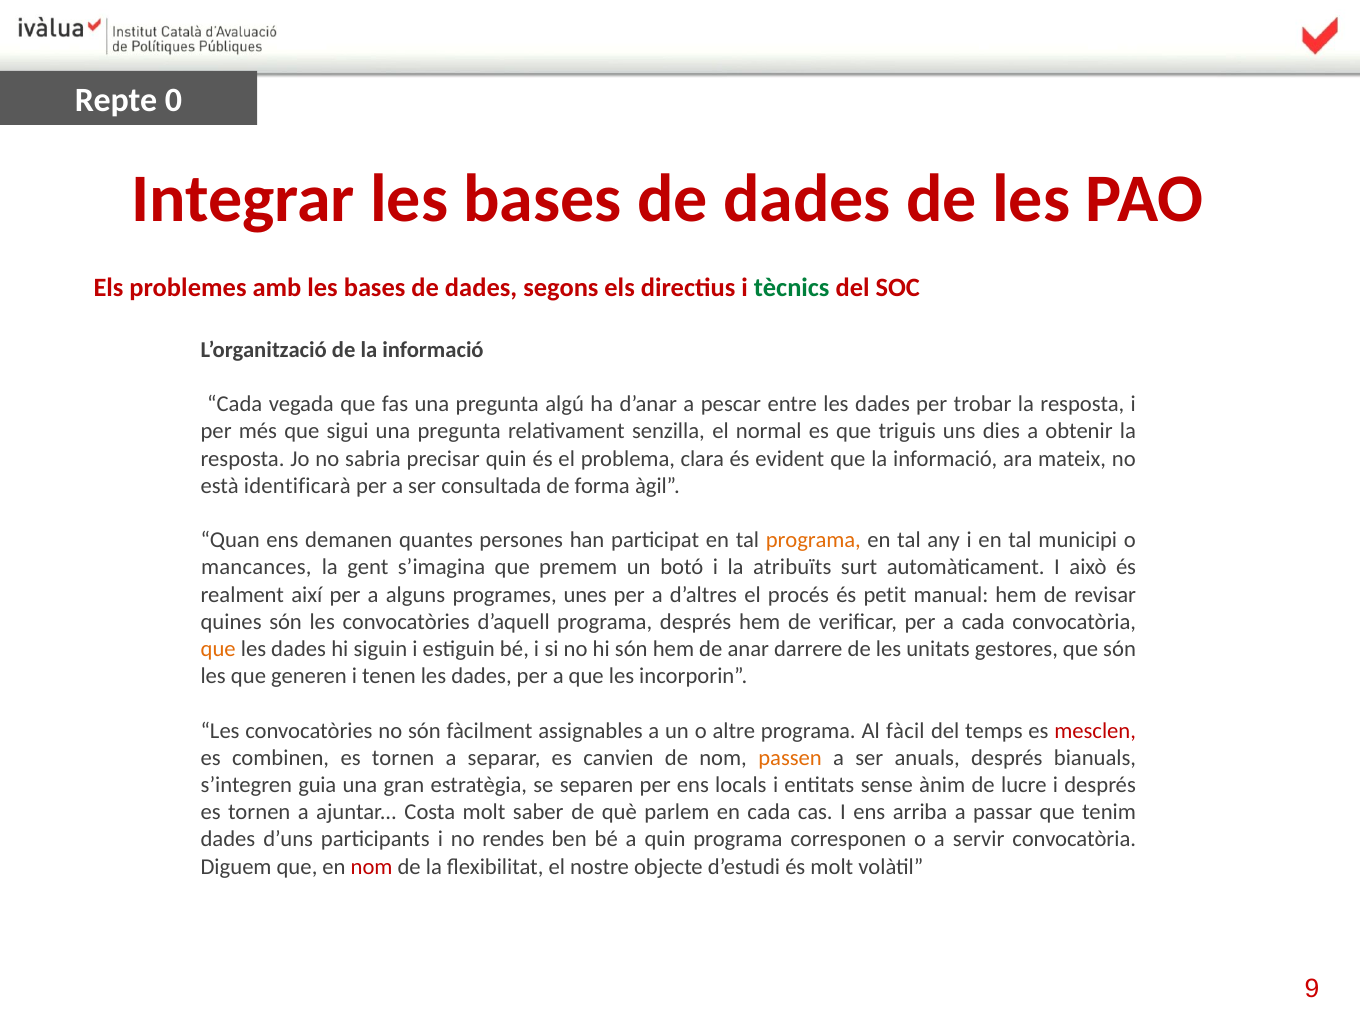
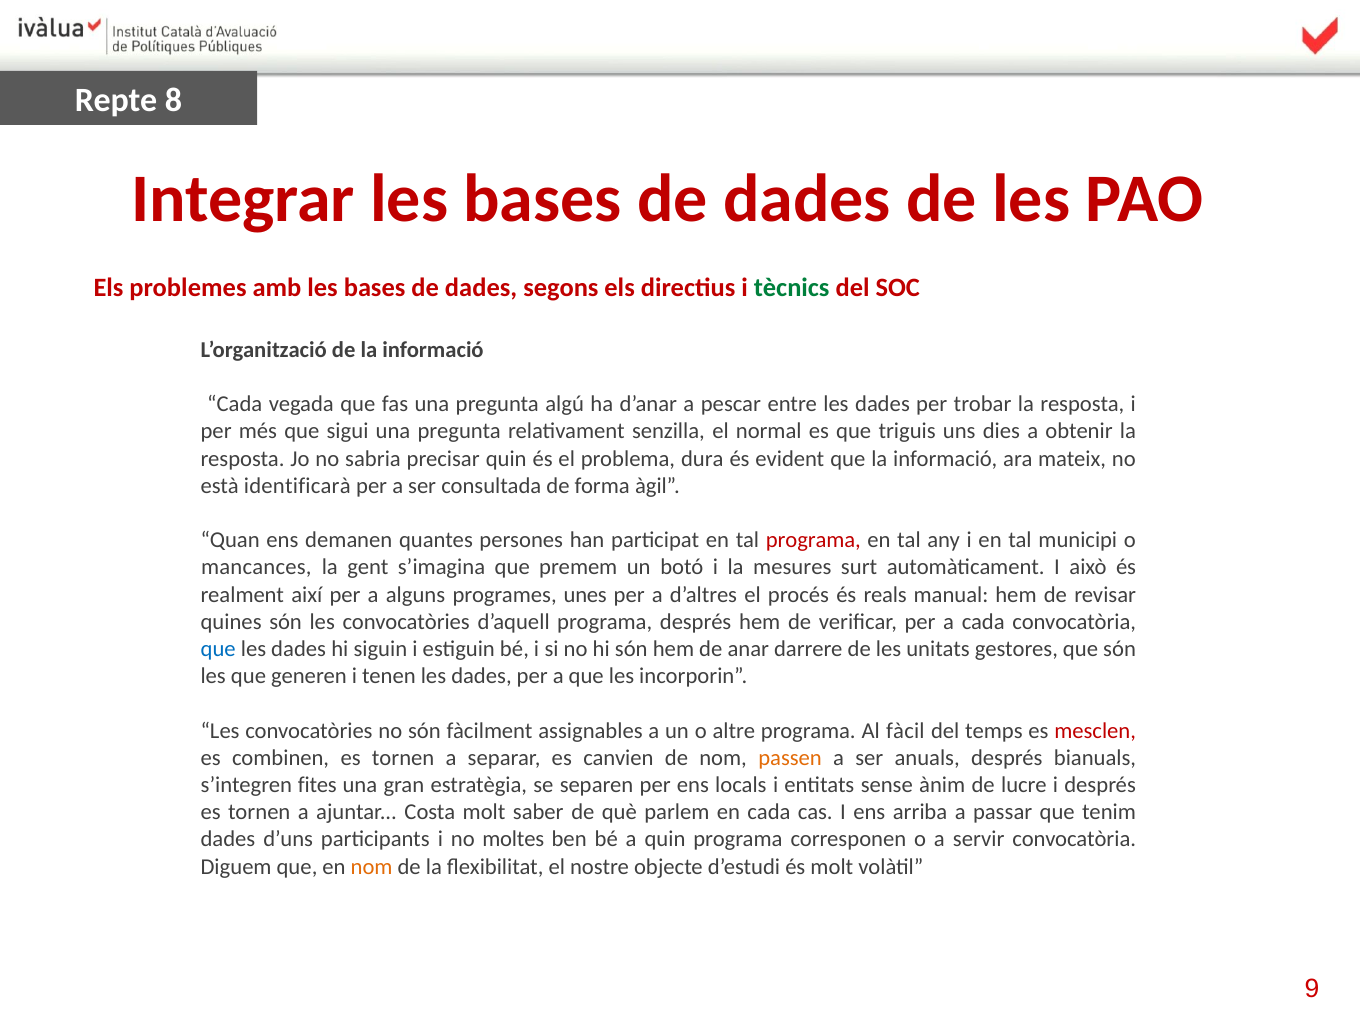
0: 0 -> 8
clara: clara -> dura
programa at (813, 540) colour: orange -> red
atribuïts: atribuïts -> mesures
petit: petit -> reals
que at (218, 649) colour: orange -> blue
guia: guia -> fites
rendes: rendes -> moltes
nom at (372, 867) colour: red -> orange
